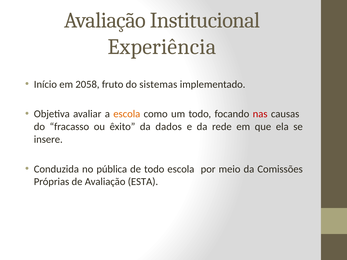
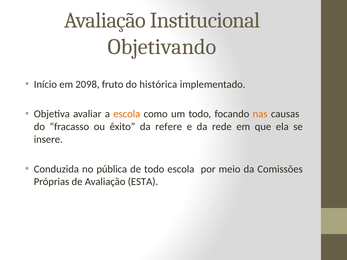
Experiência: Experiência -> Objetivando
2058: 2058 -> 2098
sistemas: sistemas -> histórica
nas colour: red -> orange
dados: dados -> refere
